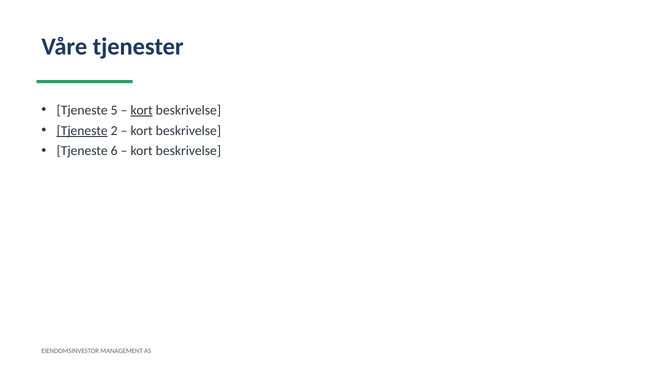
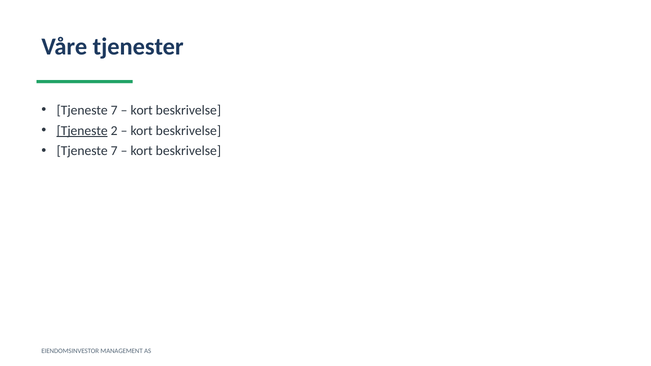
5 at (114, 110): 5 -> 7
kort at (142, 110) underline: present -> none
6 at (114, 151): 6 -> 7
